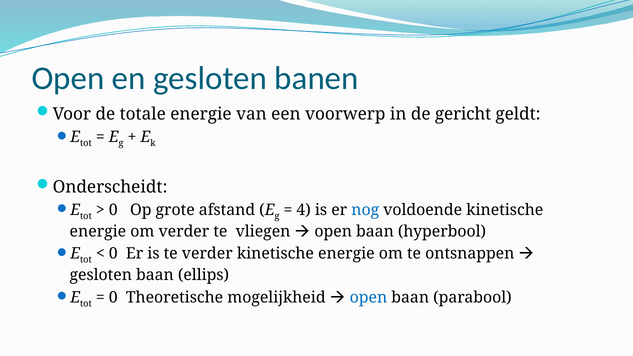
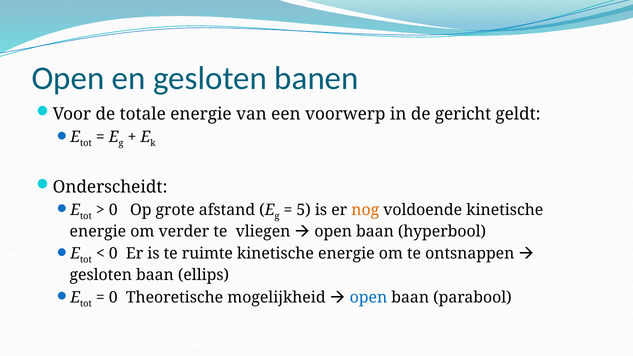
4: 4 -> 5
nog colour: blue -> orange
te verder: verder -> ruimte
